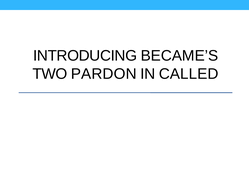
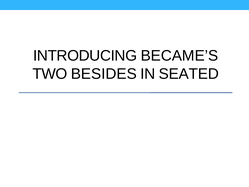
PARDON: PARDON -> BESIDES
CALLED: CALLED -> SEATED
